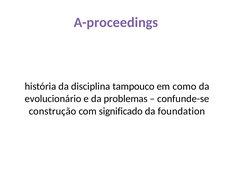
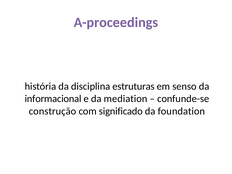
tampouco: tampouco -> estruturas
como: como -> senso
evolucionário: evolucionário -> informacional
problemas: problemas -> mediation
